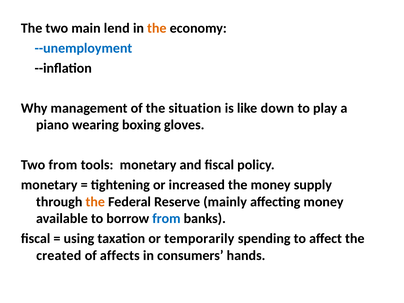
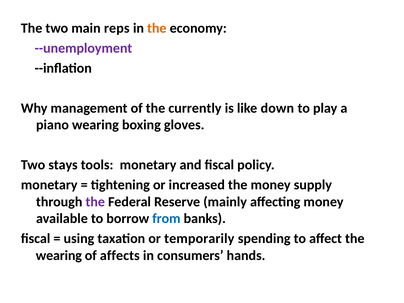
lend: lend -> reps
--unemployment colour: blue -> purple
situation: situation -> currently
Two from: from -> stays
the at (95, 202) colour: orange -> purple
created at (59, 255): created -> wearing
